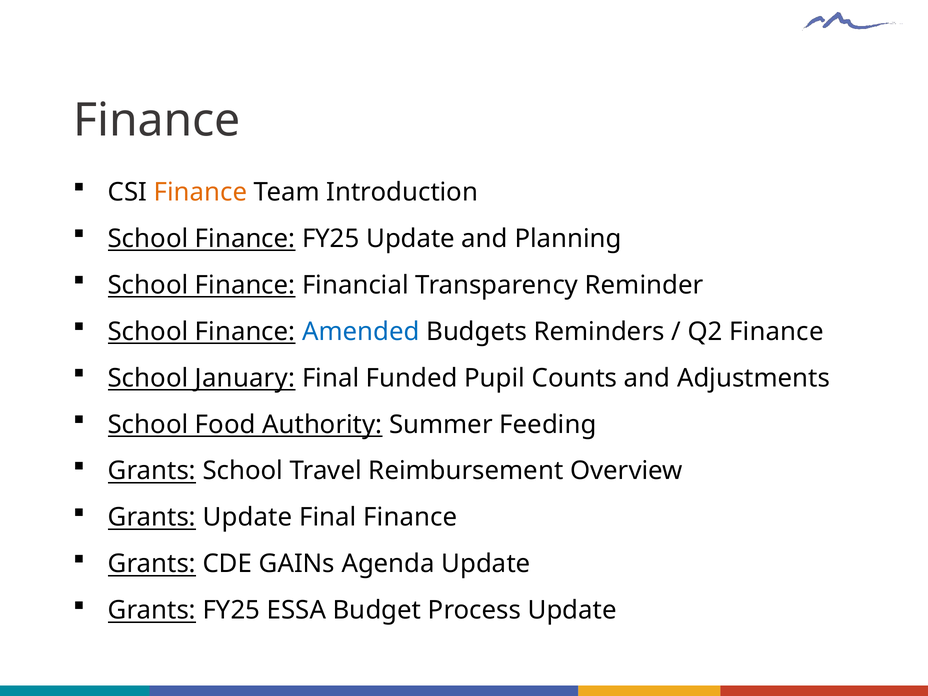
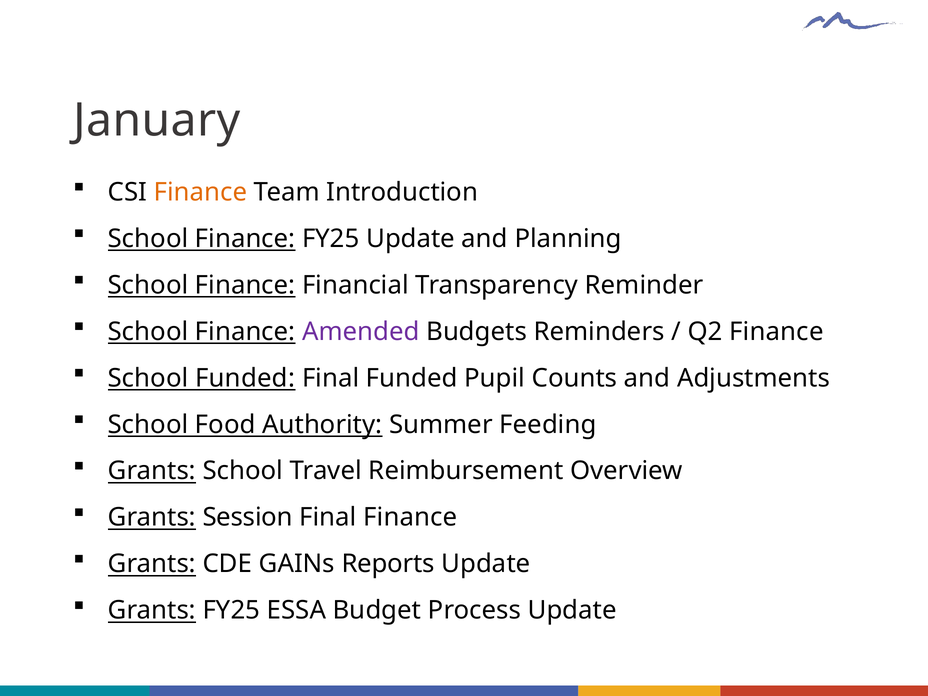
Finance at (157, 121): Finance -> January
Amended colour: blue -> purple
School January: January -> Funded
Grants Update: Update -> Session
Agenda: Agenda -> Reports
